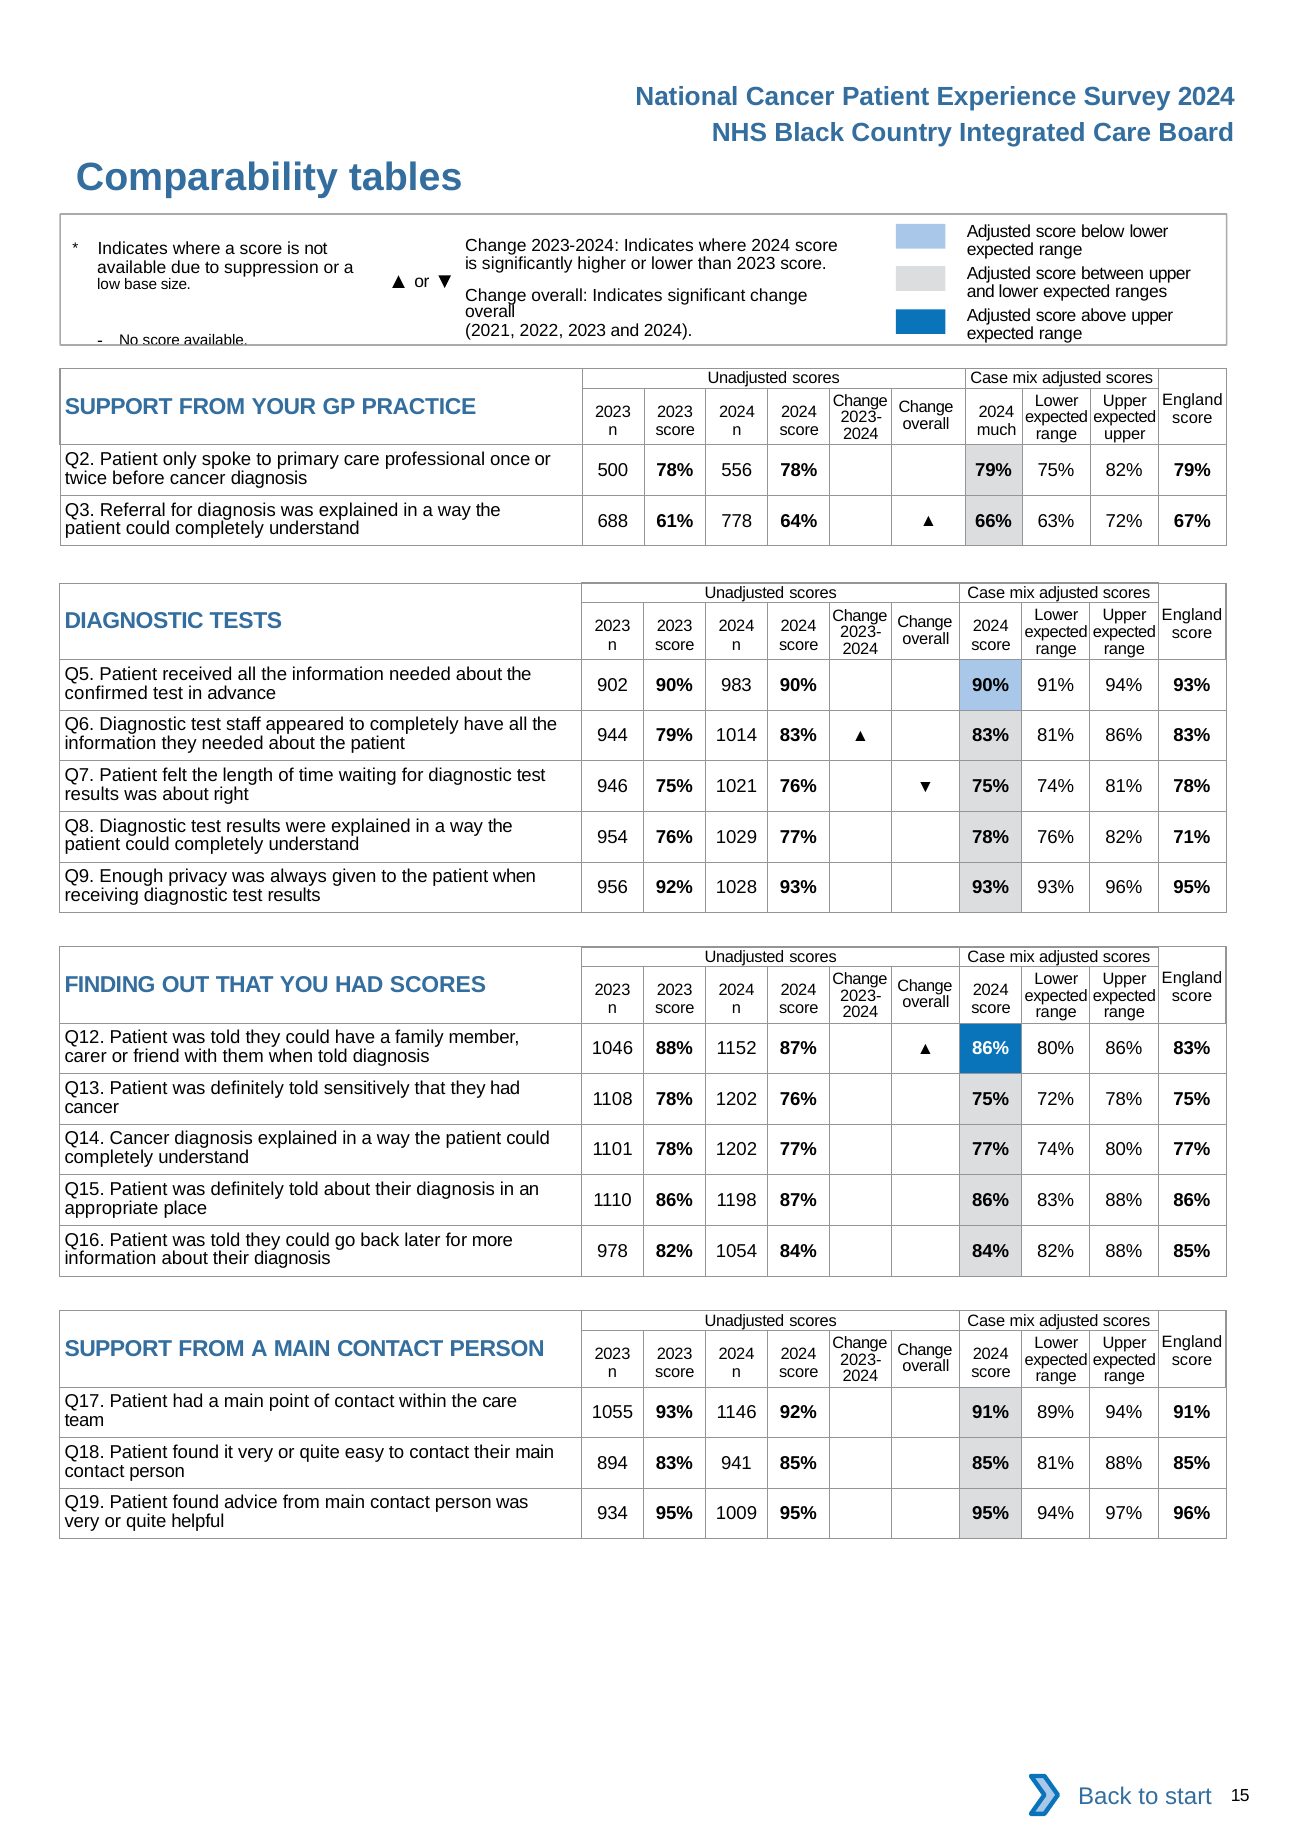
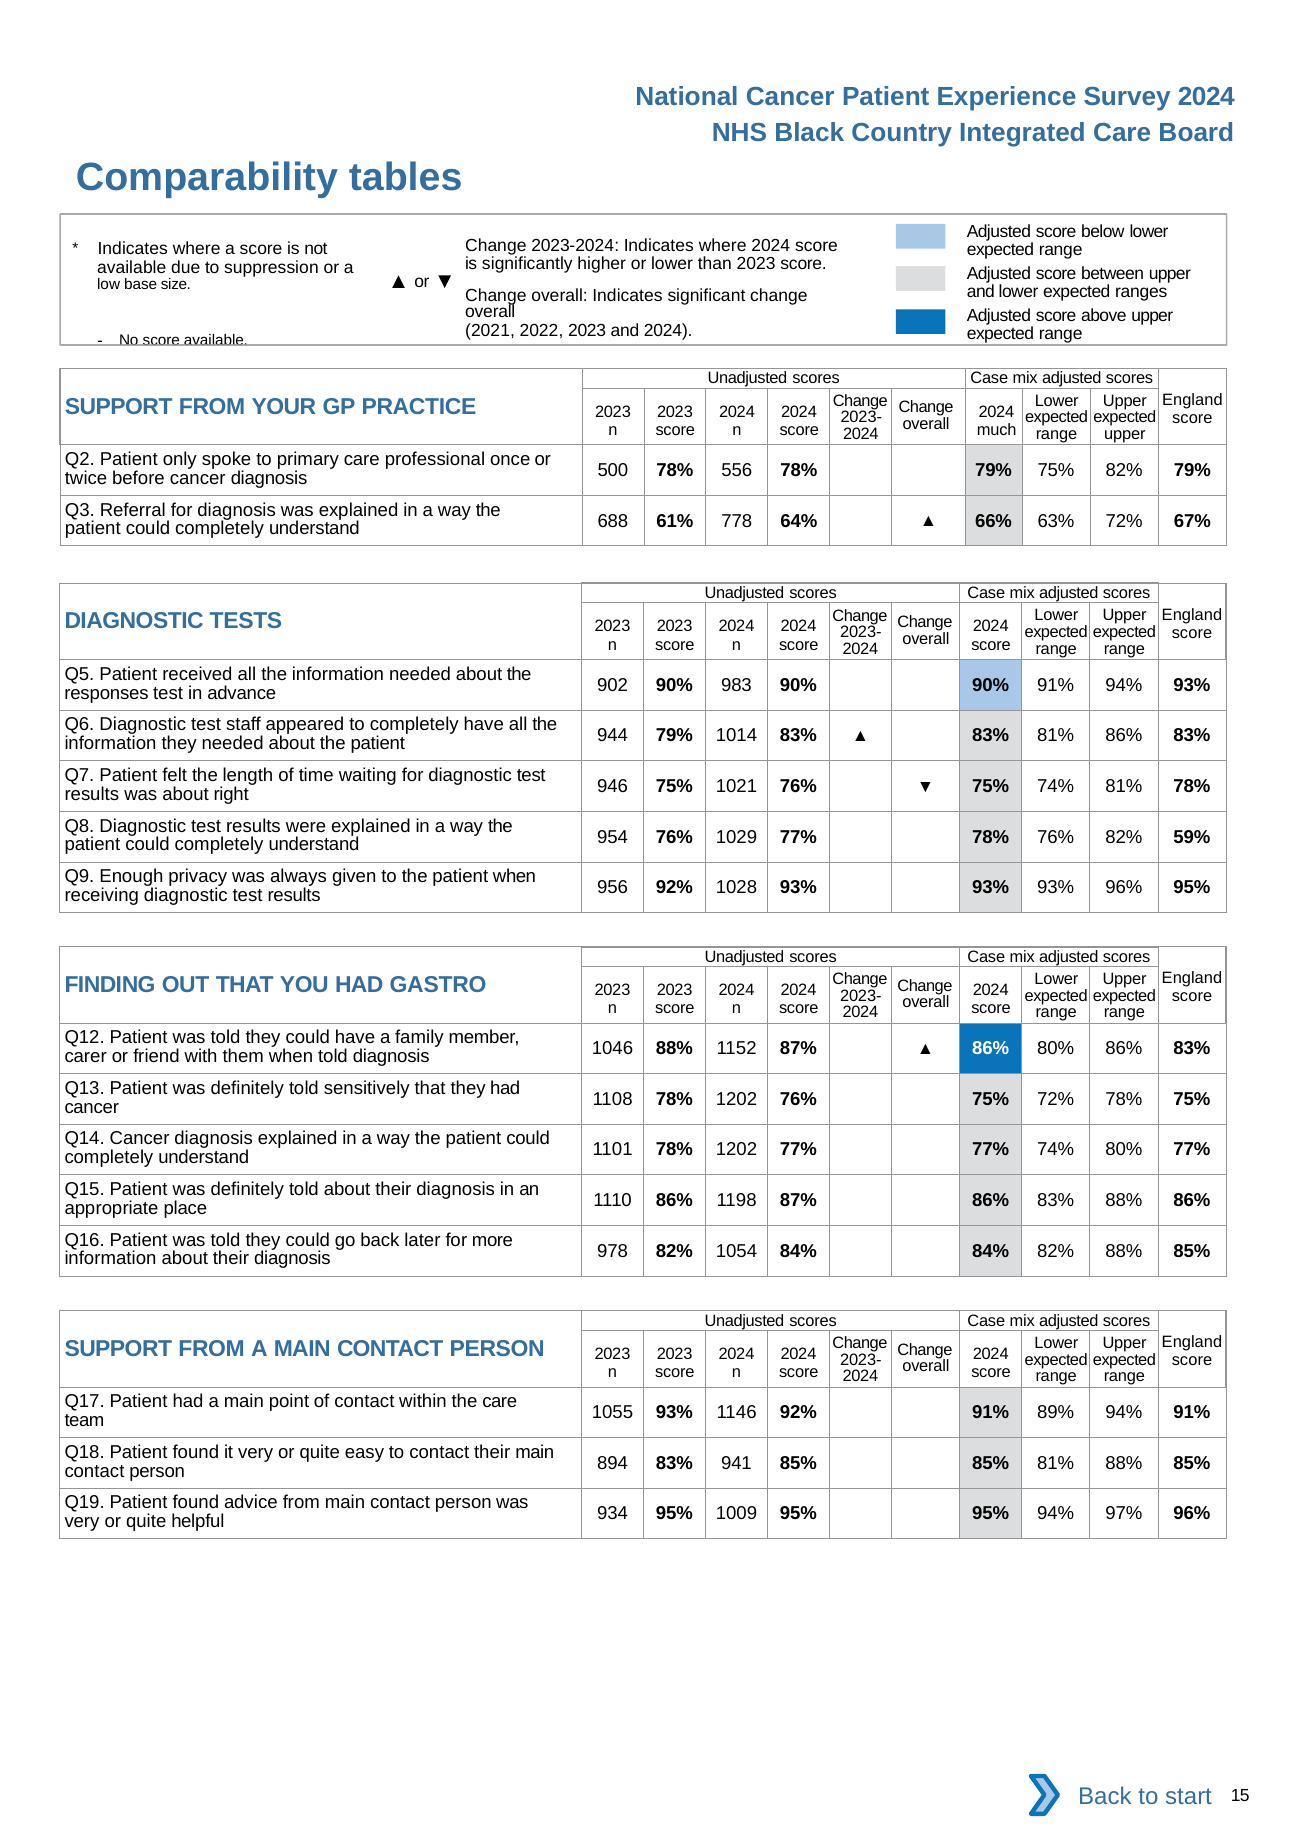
confirmed: confirmed -> responses
71%: 71% -> 59%
HAD SCORES: SCORES -> GASTRO
